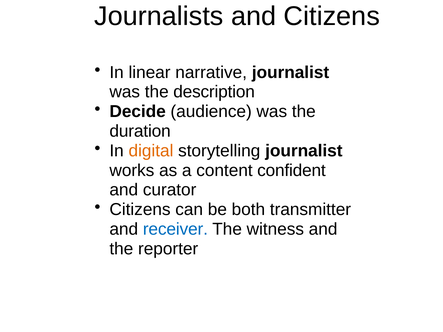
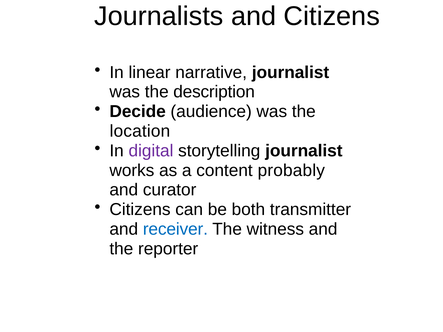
duration: duration -> location
digital colour: orange -> purple
confident: confident -> probably
